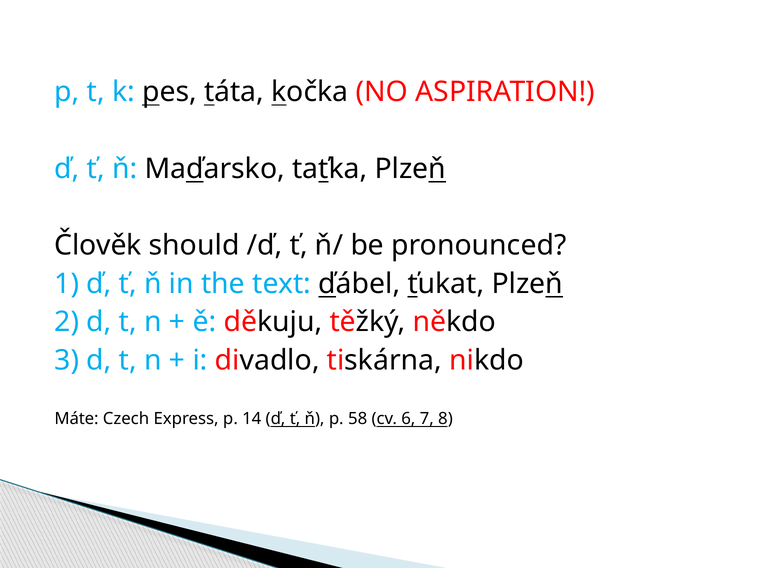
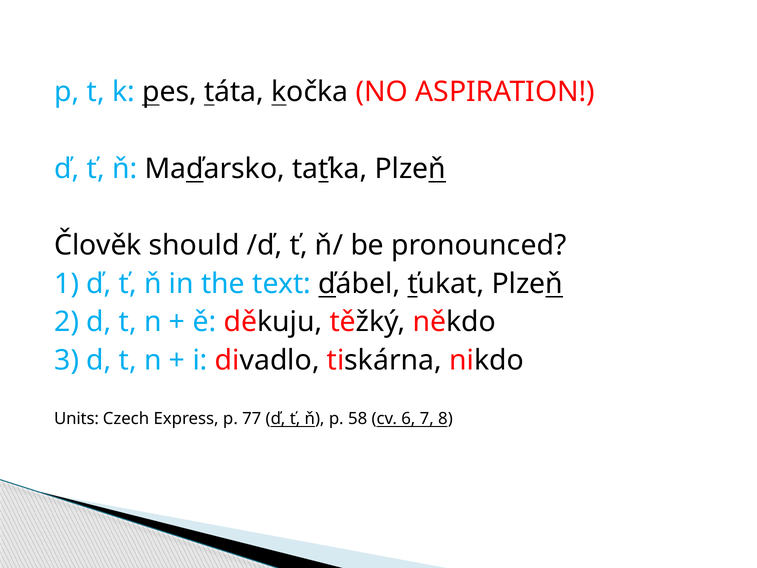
Máte: Máte -> Units
14: 14 -> 77
